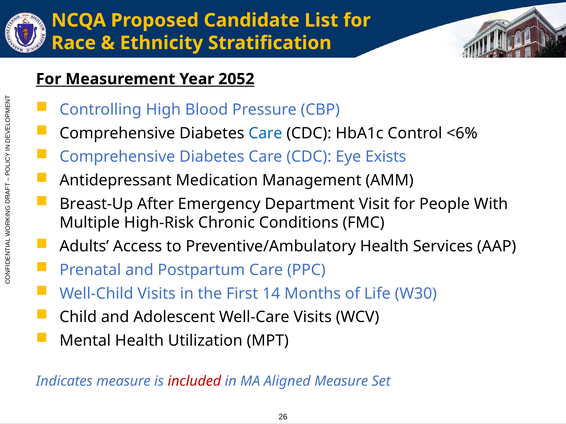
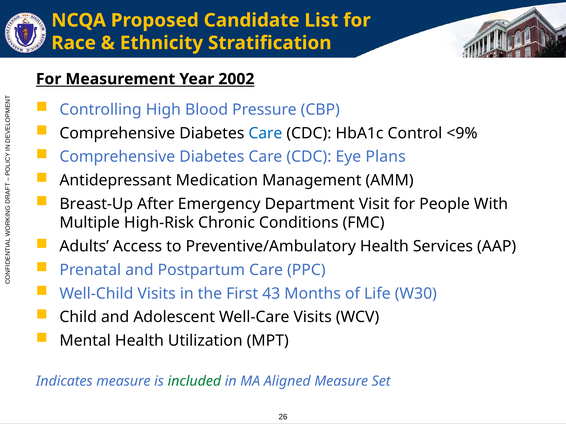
2052: 2052 -> 2002
<6%: <6% -> <9%
Exists: Exists -> Plans
14: 14 -> 43
included colour: red -> green
